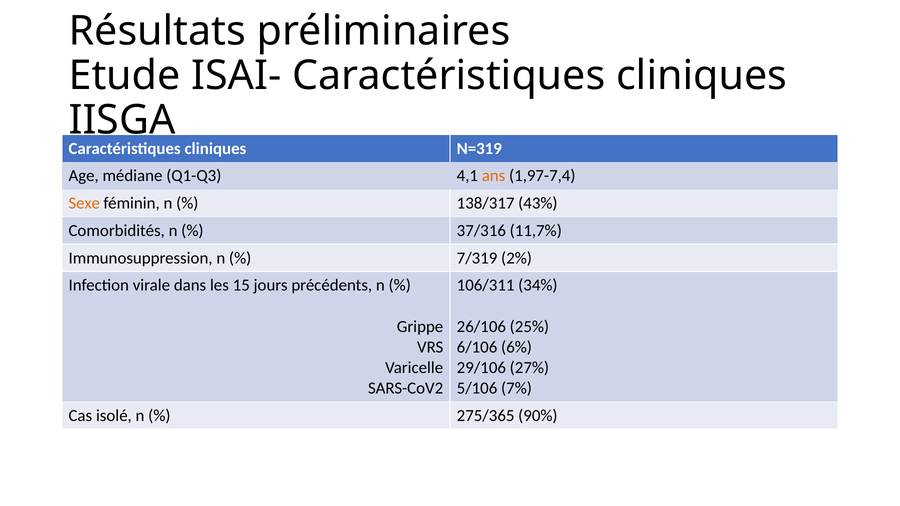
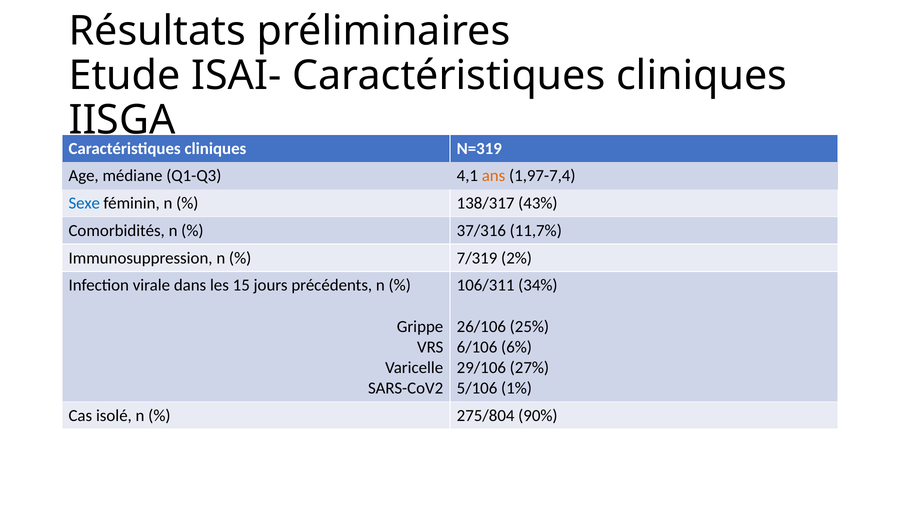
Sexe colour: orange -> blue
7%: 7% -> 1%
275/365: 275/365 -> 275/804
